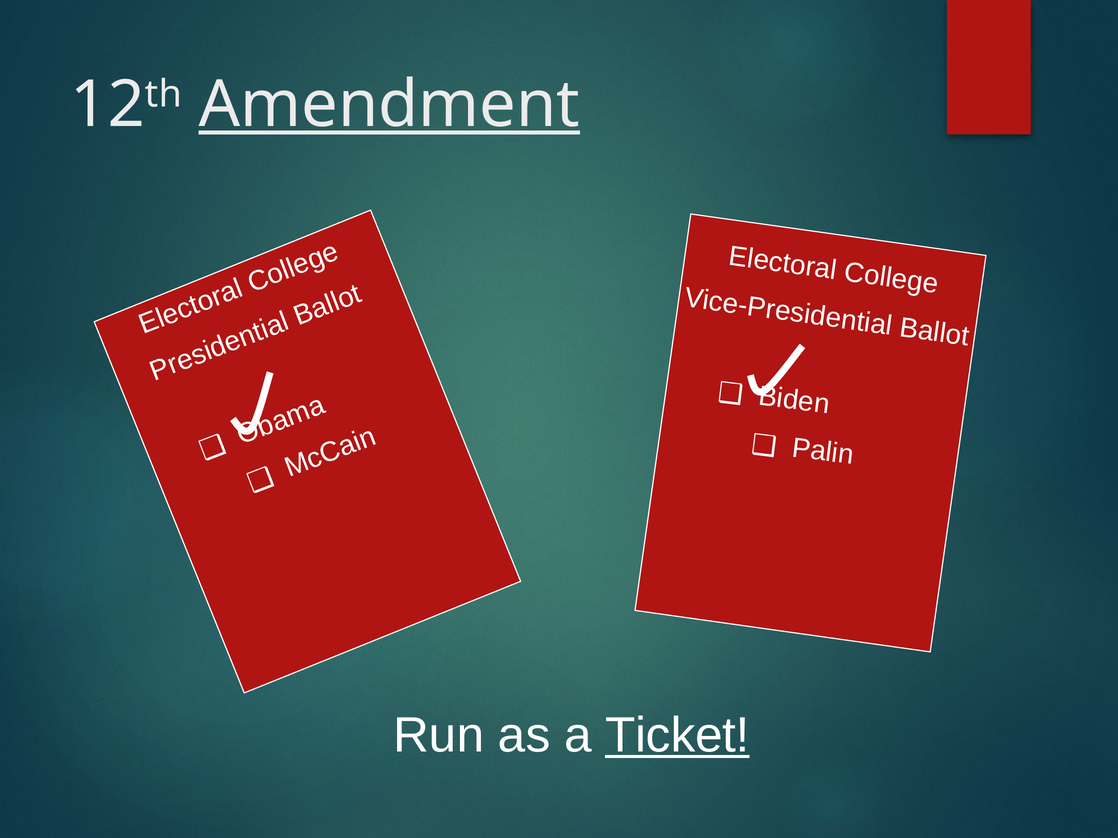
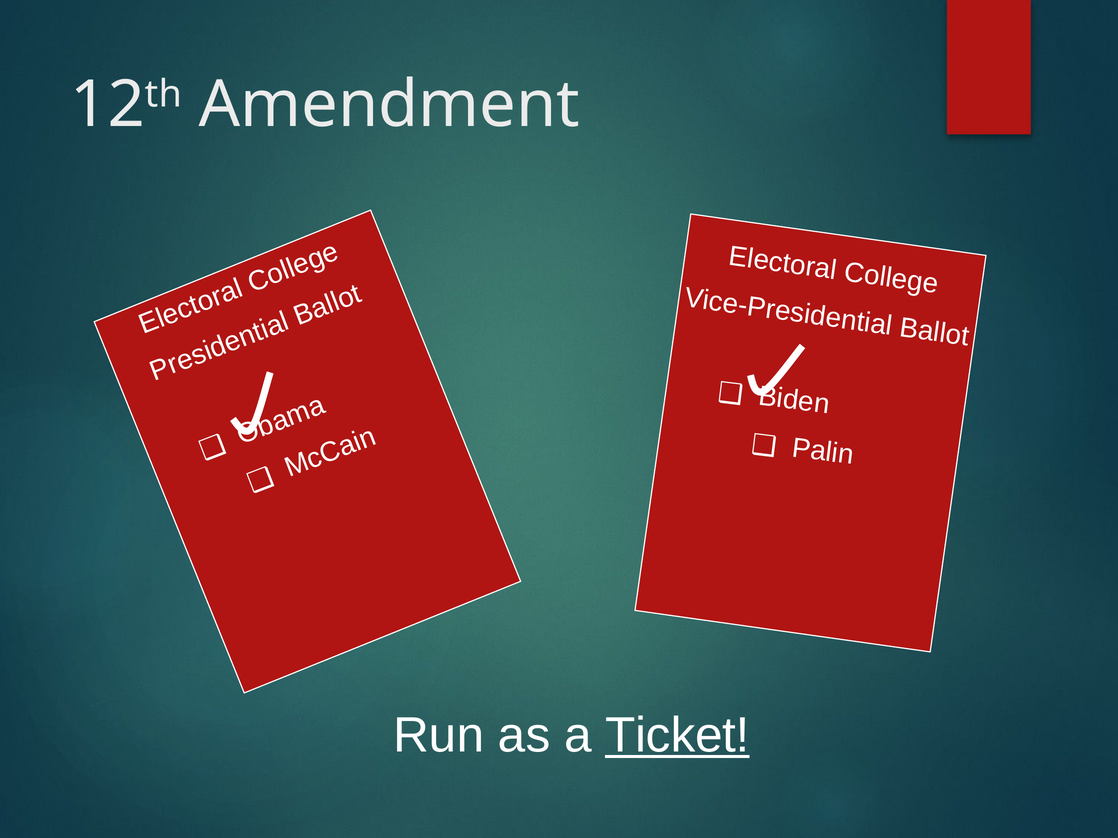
Amendment underline: present -> none
